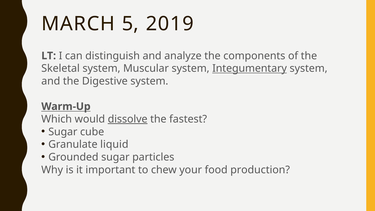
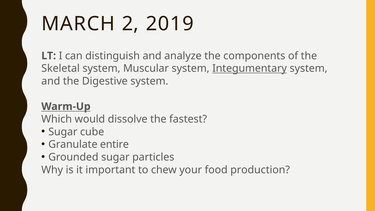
5: 5 -> 2
dissolve underline: present -> none
liquid: liquid -> entire
